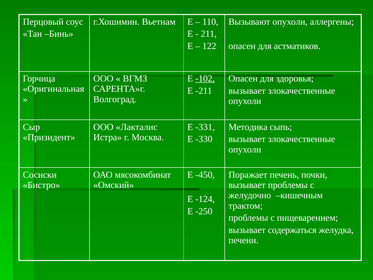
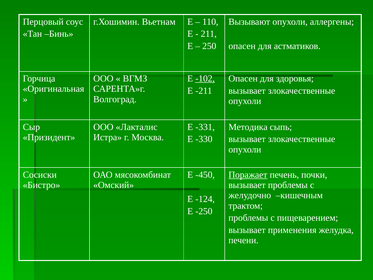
122: 122 -> 250
Поражает underline: none -> present
содержаться: содержаться -> применения
